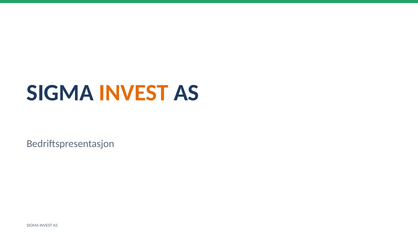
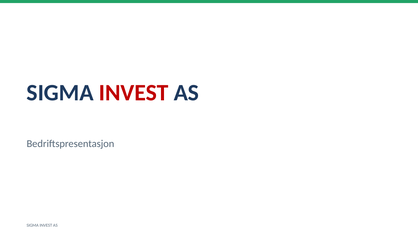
INVEST at (134, 93) colour: orange -> red
